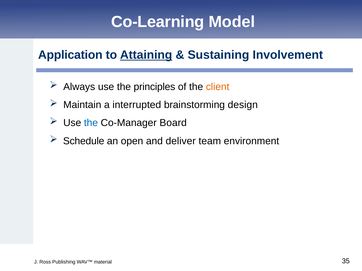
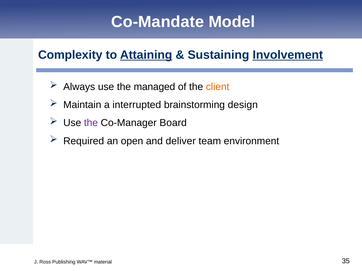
Co-Learning: Co-Learning -> Co-Mandate
Application: Application -> Complexity
Involvement underline: none -> present
principles: principles -> managed
the at (91, 123) colour: blue -> purple
Schedule: Schedule -> Required
